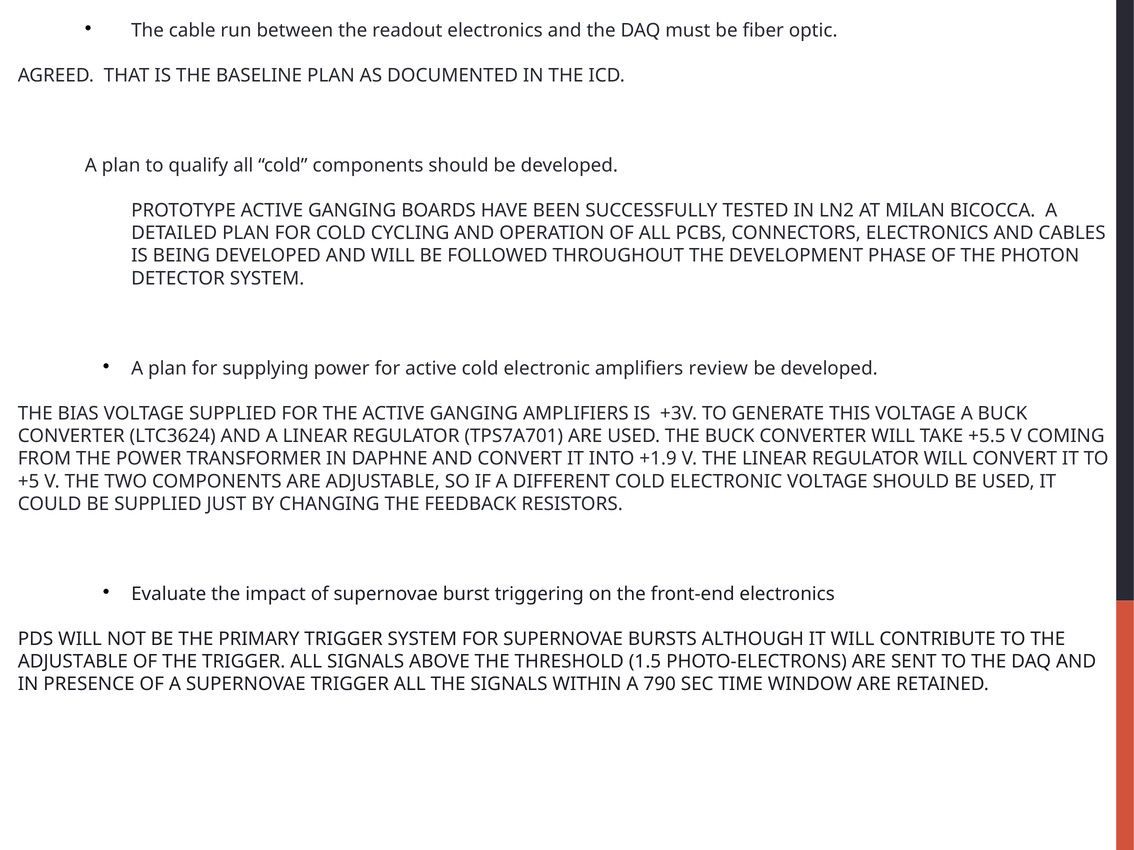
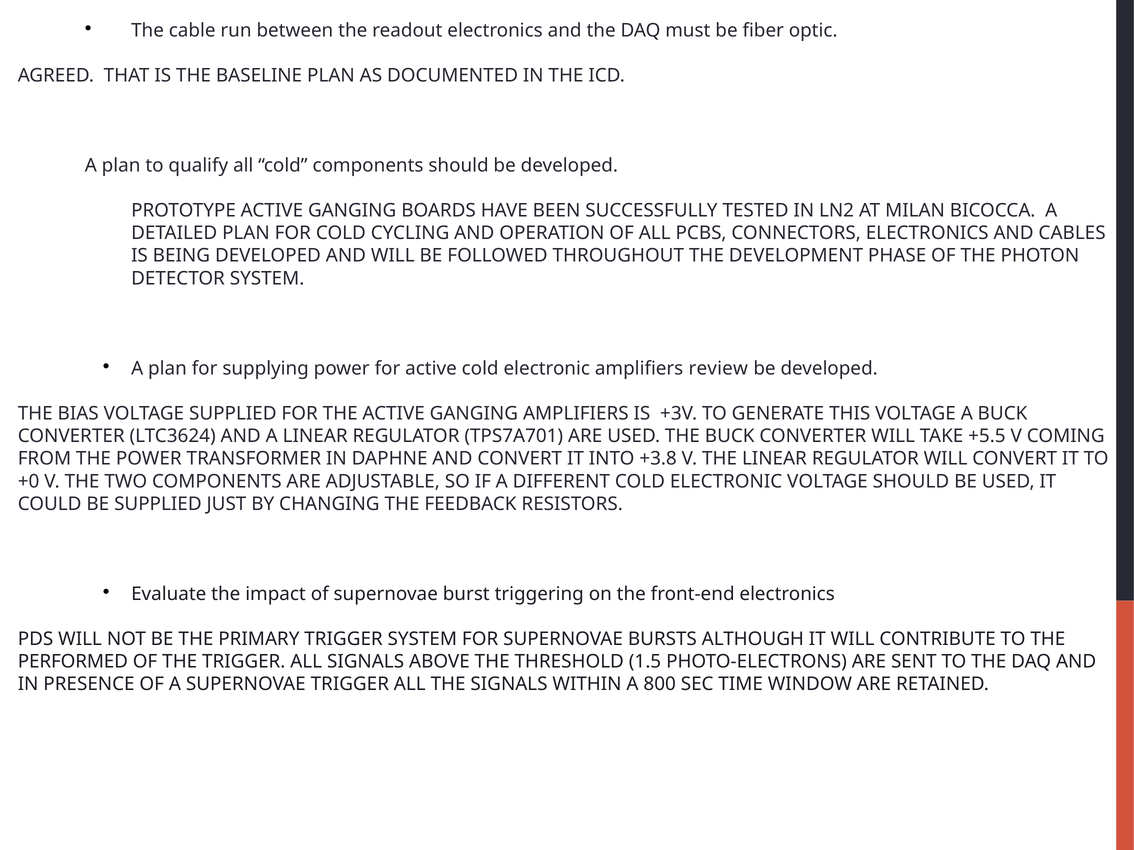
+1.9: +1.9 -> +3.8
+5: +5 -> +0
ADJUSTABLE at (73, 662): ADJUSTABLE -> PERFORMED
790: 790 -> 800
